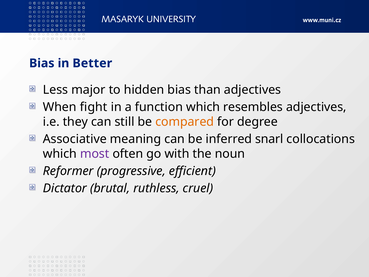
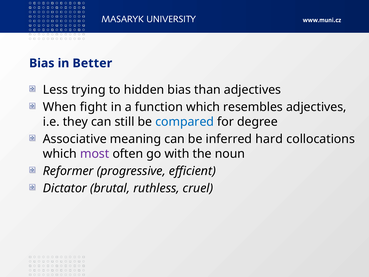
major: major -> trying
compared colour: orange -> blue
snarl: snarl -> hard
